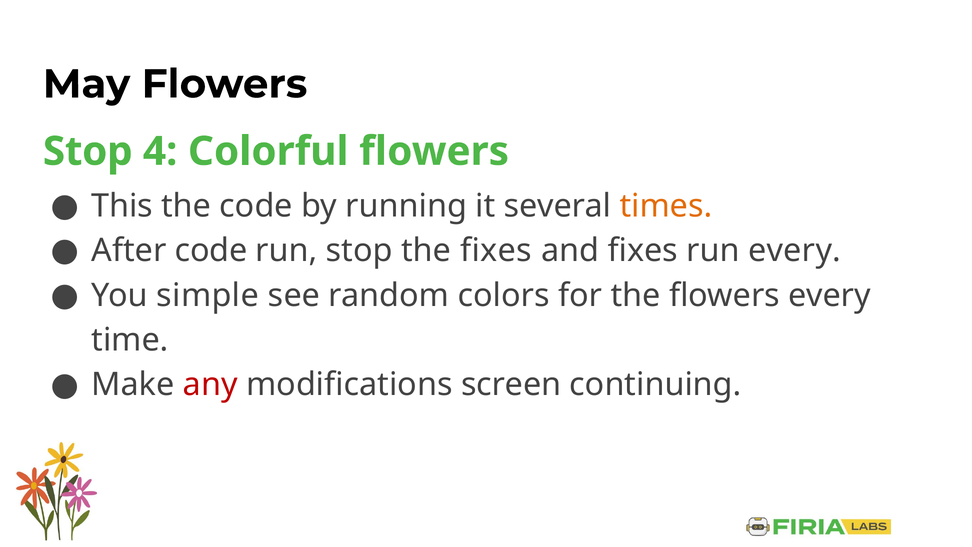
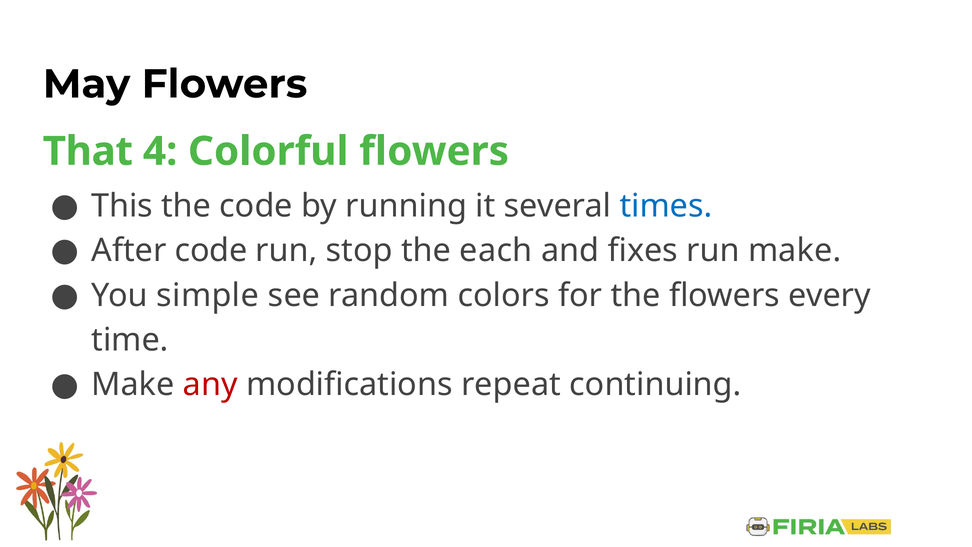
Stop at (88, 151): Stop -> That
times colour: orange -> blue
the fixes: fixes -> each
run every: every -> make
screen: screen -> repeat
